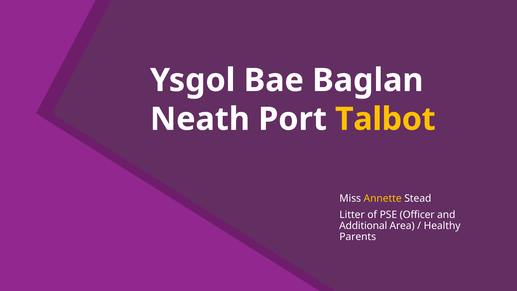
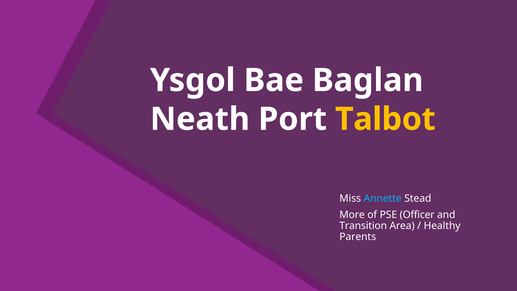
Annette colour: yellow -> light blue
Litter: Litter -> More
Additional: Additional -> Transition
